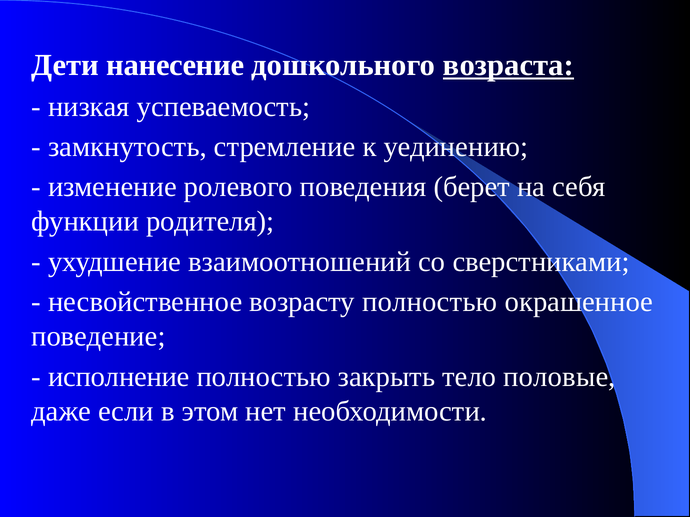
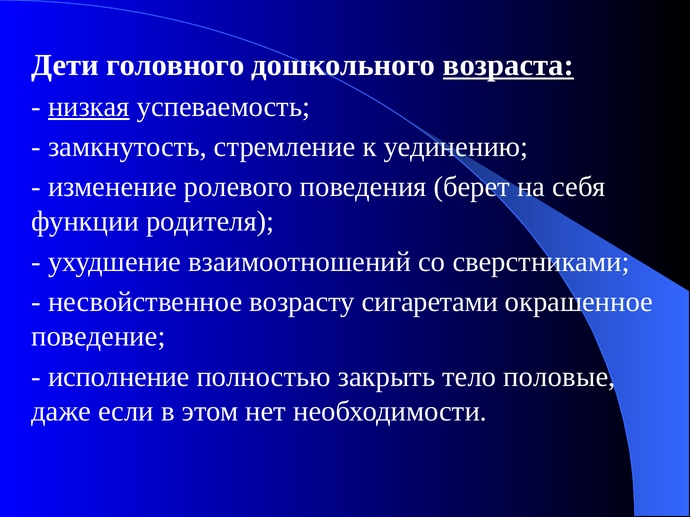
нанесение: нанесение -> головного
низкая underline: none -> present
возрасту полностью: полностью -> сигаретами
